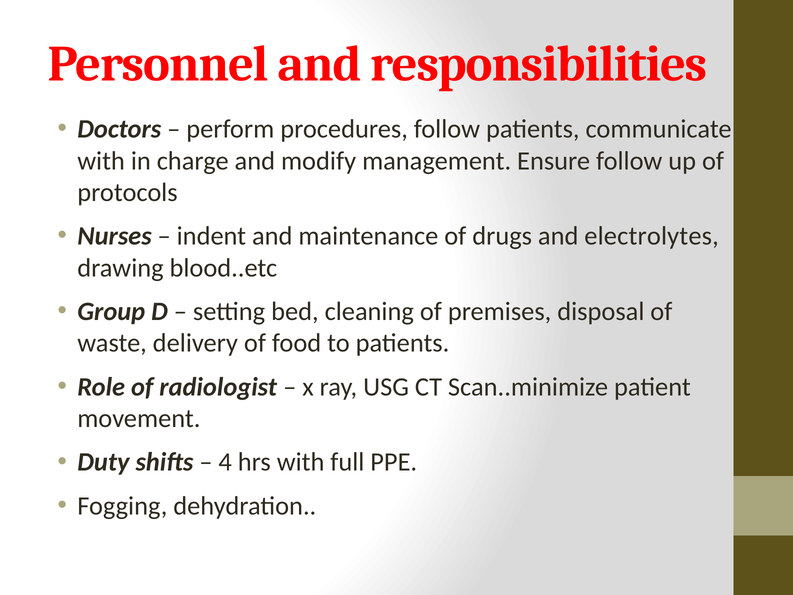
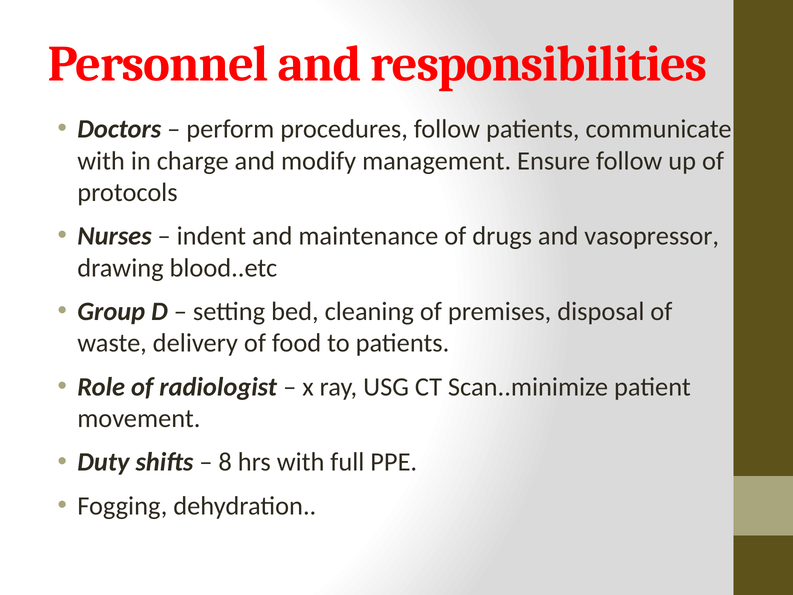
electrolytes: electrolytes -> vasopressor
4: 4 -> 8
